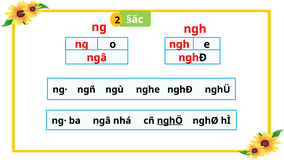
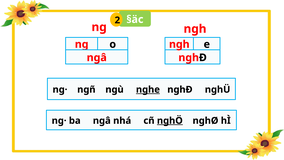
nghe underline: none -> present
